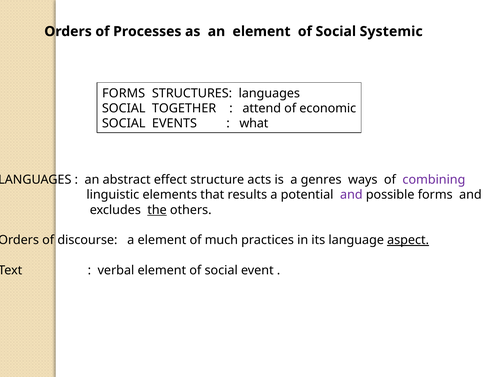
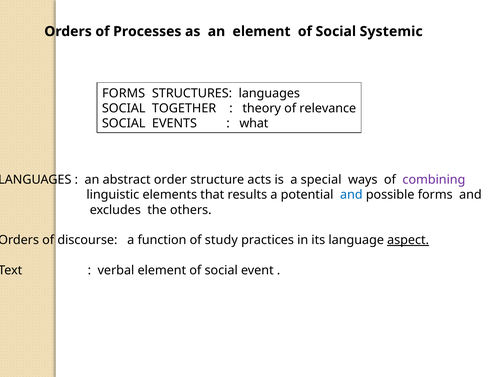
attend: attend -> theory
economic: economic -> relevance
effect: effect -> order
genres: genres -> special
and at (351, 195) colour: purple -> blue
the underline: present -> none
a element: element -> function
much: much -> study
